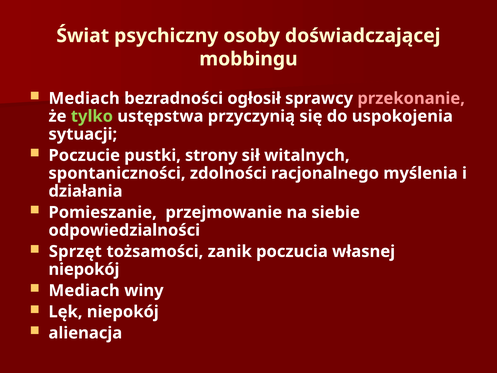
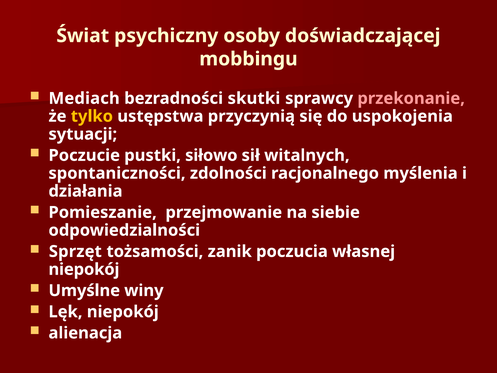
ogłosił: ogłosił -> skutki
tylko colour: light green -> yellow
strony: strony -> siłowo
Mediach at (84, 290): Mediach -> Umyślne
